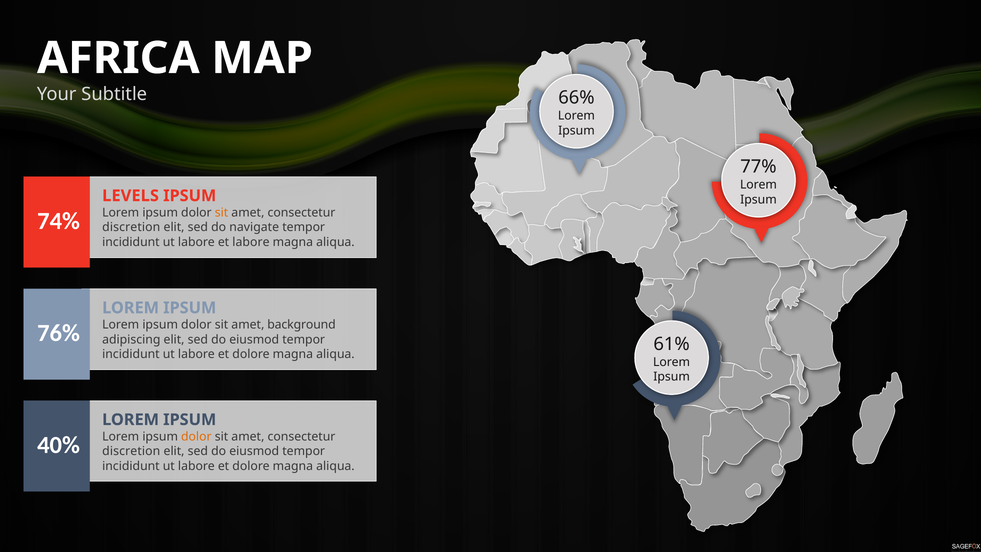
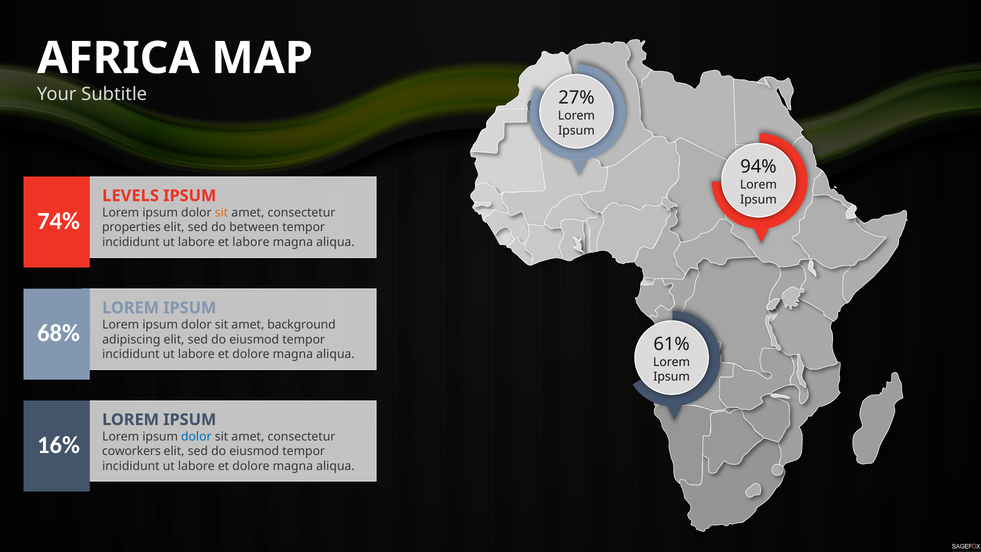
66%: 66% -> 27%
77%: 77% -> 94%
discretion at (131, 227): discretion -> properties
navigate: navigate -> between
76%: 76% -> 68%
dolor at (196, 436) colour: orange -> blue
40%: 40% -> 16%
discretion at (131, 451): discretion -> coworkers
